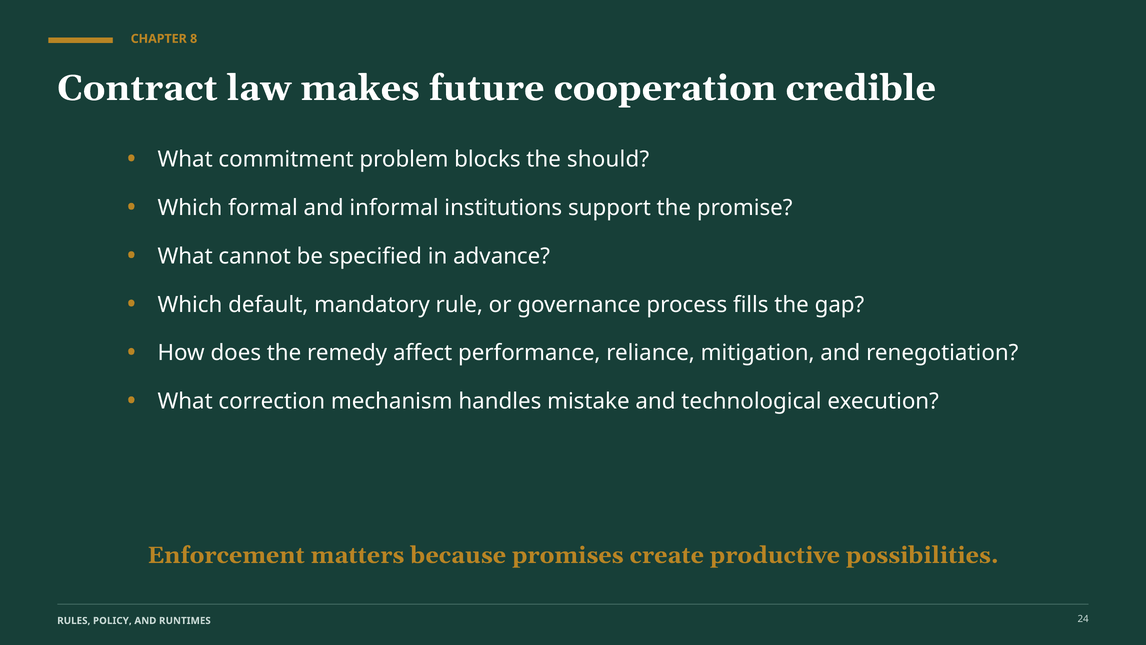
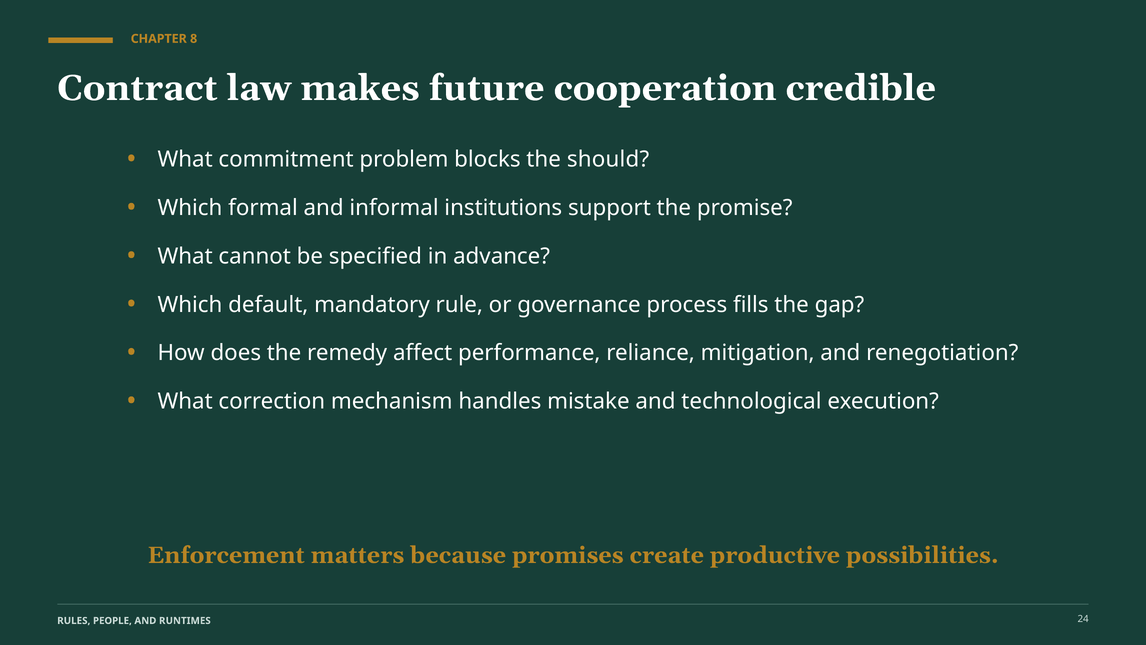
POLICY: POLICY -> PEOPLE
